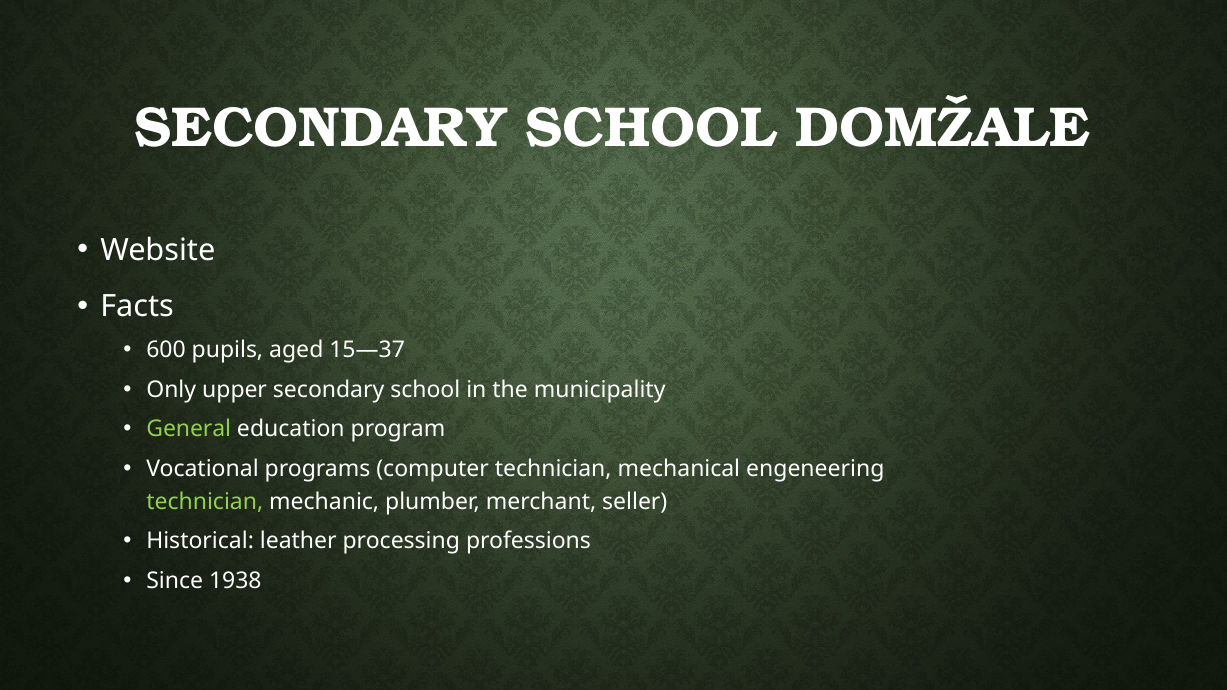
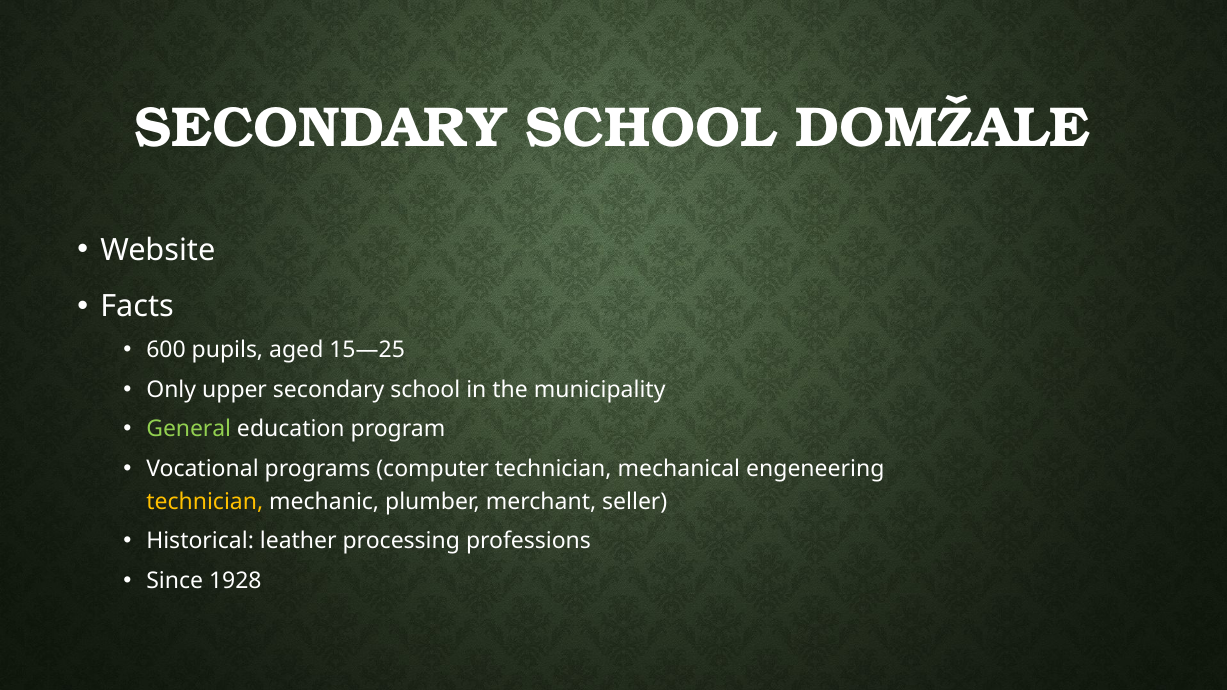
15—37: 15—37 -> 15—25
technician at (205, 502) colour: light green -> yellow
1938: 1938 -> 1928
